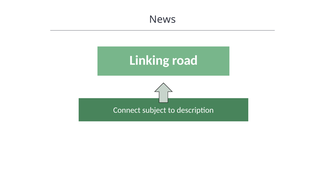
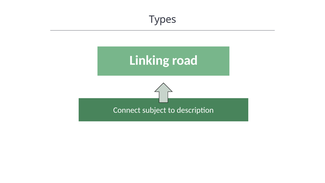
News: News -> Types
